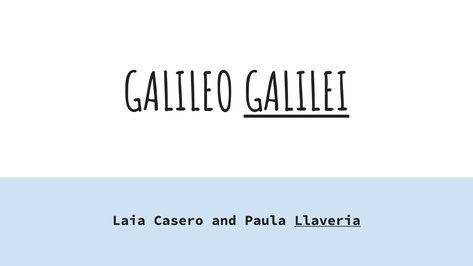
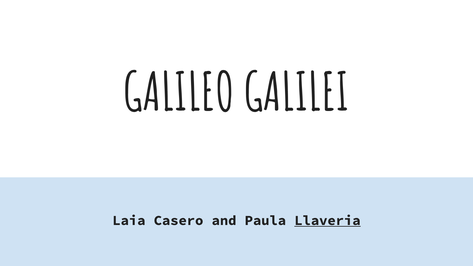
GALILEI underline: present -> none
